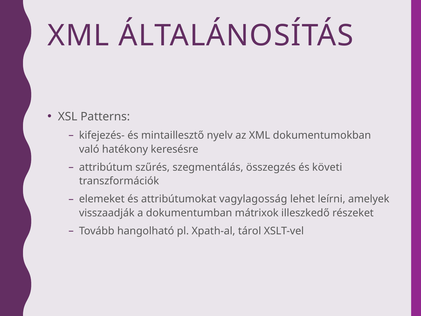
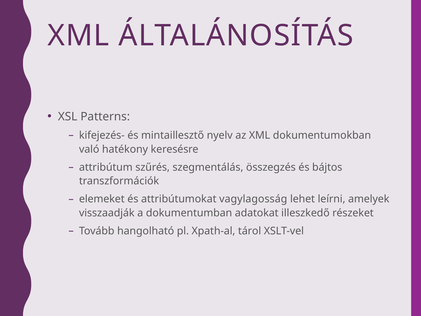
követi: követi -> bájtos
mátrixok: mátrixok -> adatokat
